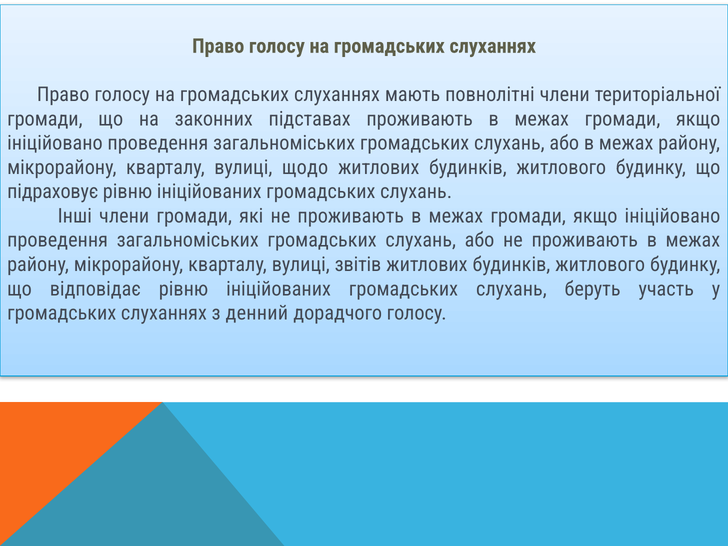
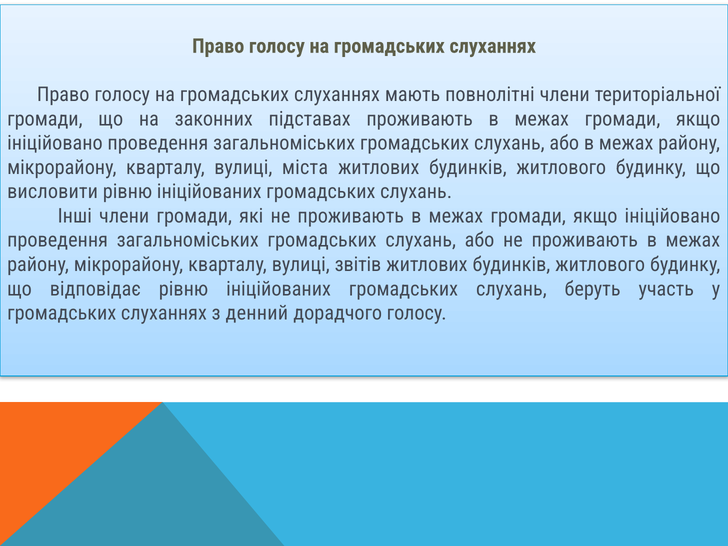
щодо: щодо -> міста
підраховує: підраховує -> висловити
